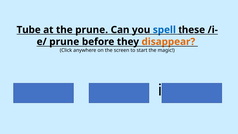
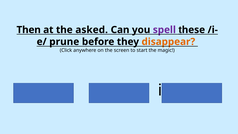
Tube: Tube -> Then
the prune: prune -> asked
spell colour: blue -> purple
